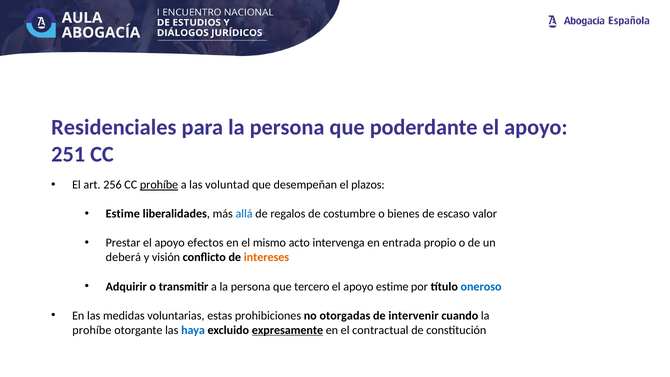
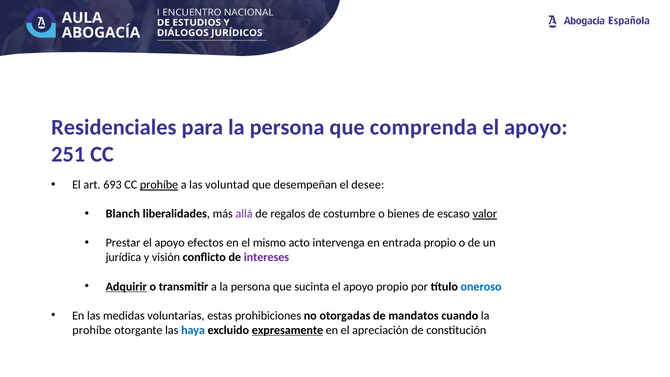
poderdante: poderdante -> comprenda
256: 256 -> 693
plazos: plazos -> desee
Estime at (123, 214): Estime -> Blanch
allá colour: blue -> purple
valor underline: none -> present
deberá: deberá -> jurídica
intereses colour: orange -> purple
Adquirir underline: none -> present
tercero: tercero -> sucinta
apoyo estime: estime -> propio
intervenir: intervenir -> mandatos
contractual: contractual -> apreciación
